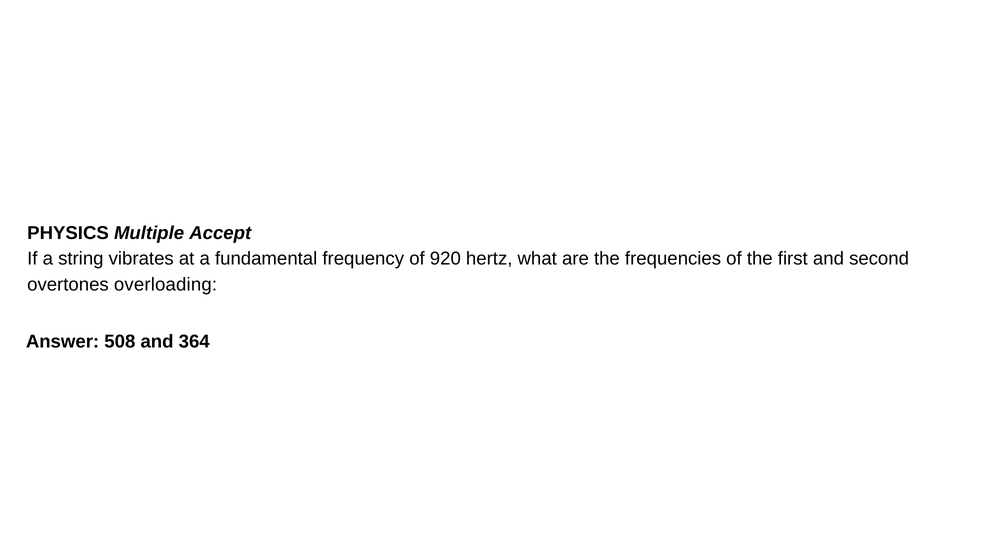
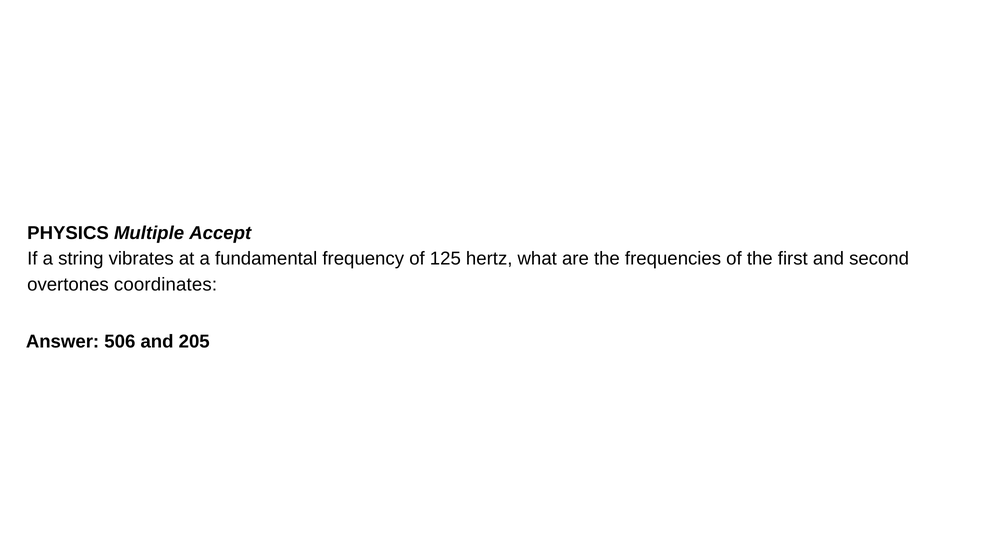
920: 920 -> 125
overloading: overloading -> coordinates
508: 508 -> 506
364: 364 -> 205
